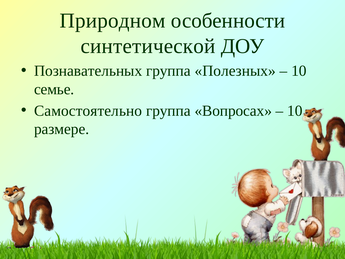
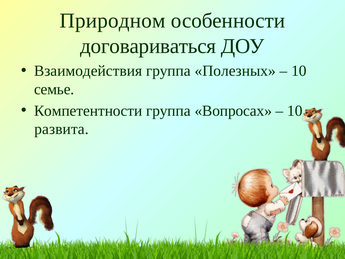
синтетической: синтетической -> договариваться
Познавательных: Познавательных -> Взаимодействия
Самостоятельно: Самостоятельно -> Компетентности
размере: размере -> развита
